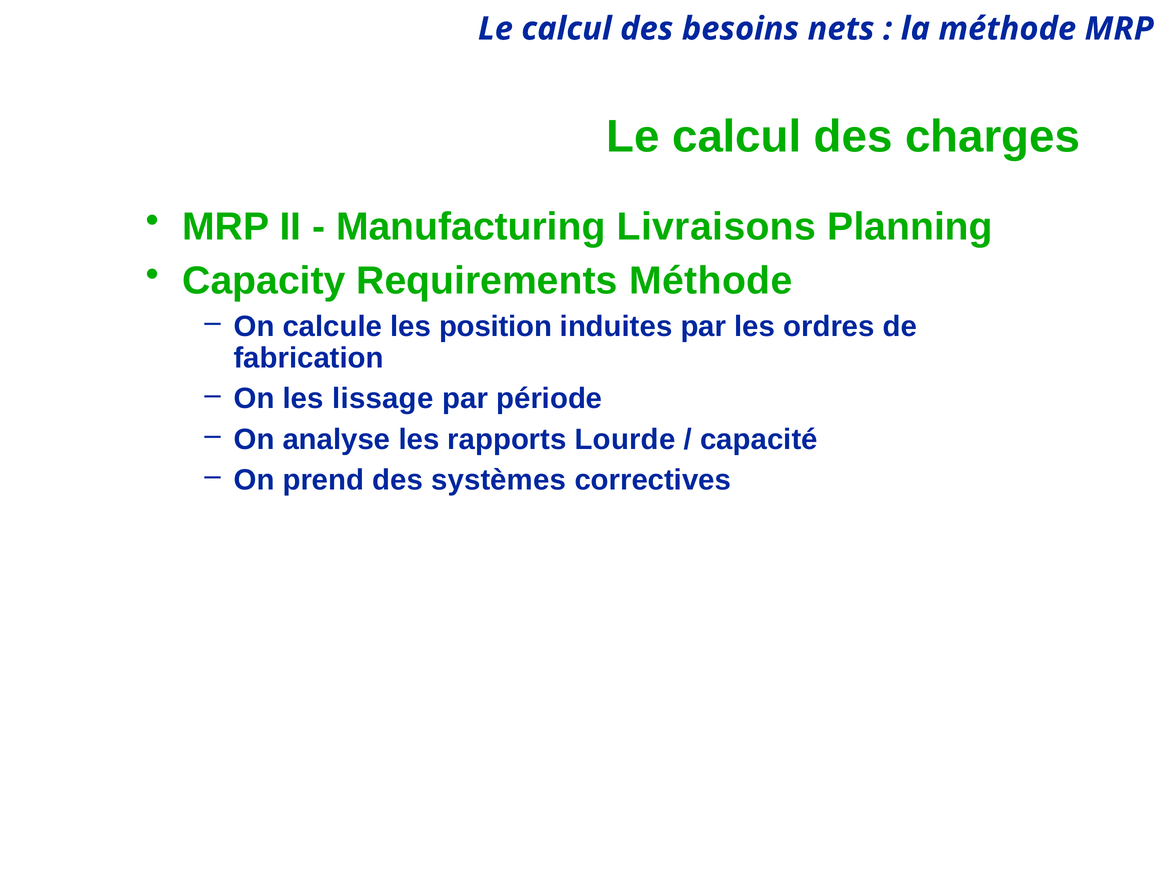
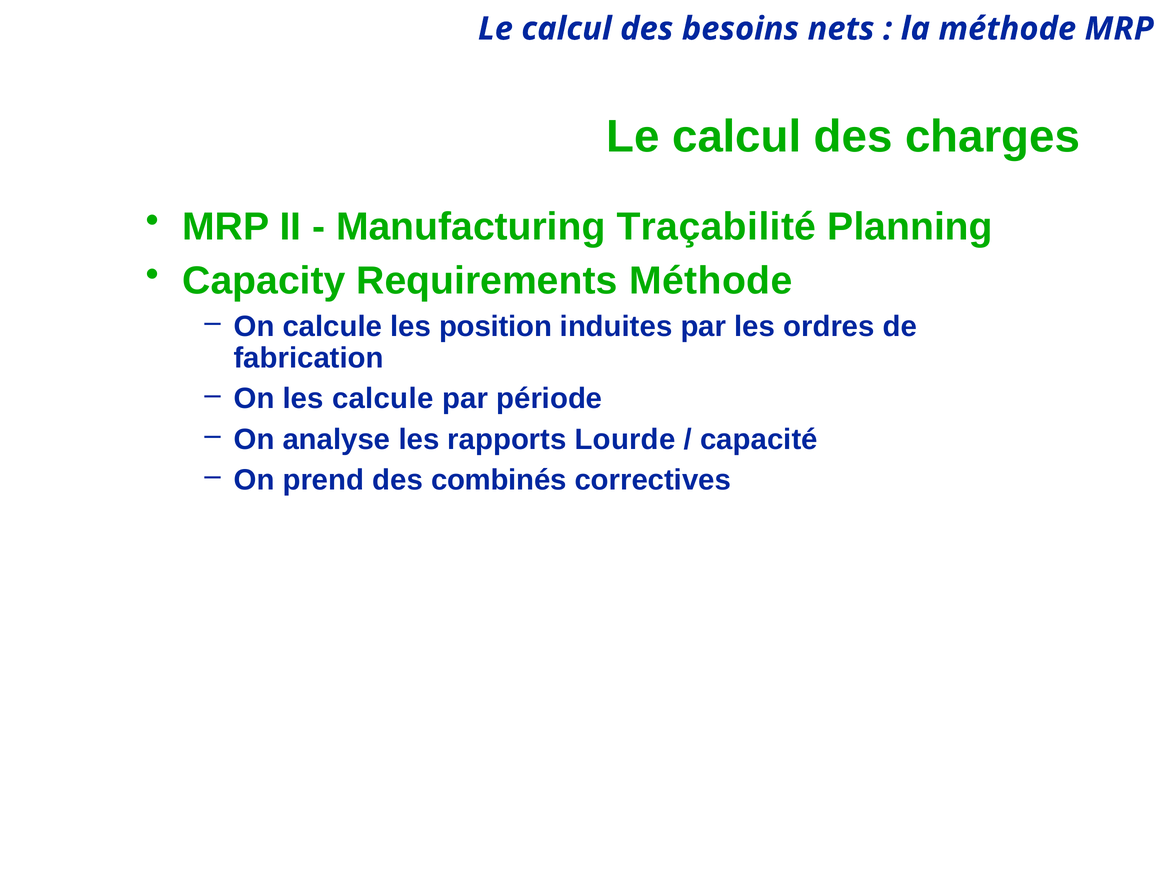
Livraisons: Livraisons -> Traçabilité
les lissage: lissage -> calcule
systèmes: systèmes -> combinés
